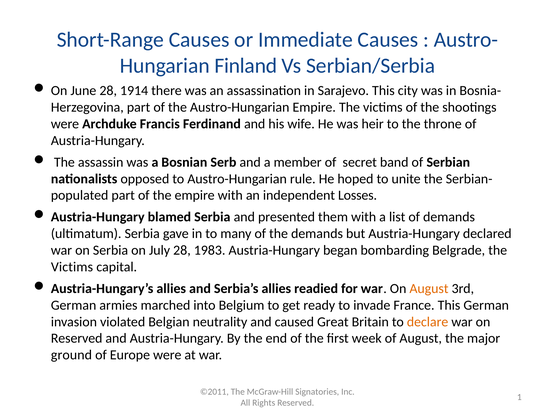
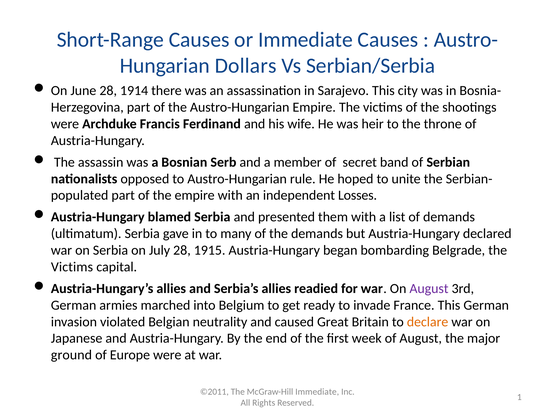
Finland: Finland -> Dollars
1983: 1983 -> 1915
August at (429, 289) colour: orange -> purple
Reserved at (77, 339): Reserved -> Japanese
McGraw-Hill Signatories: Signatories -> Immediate
